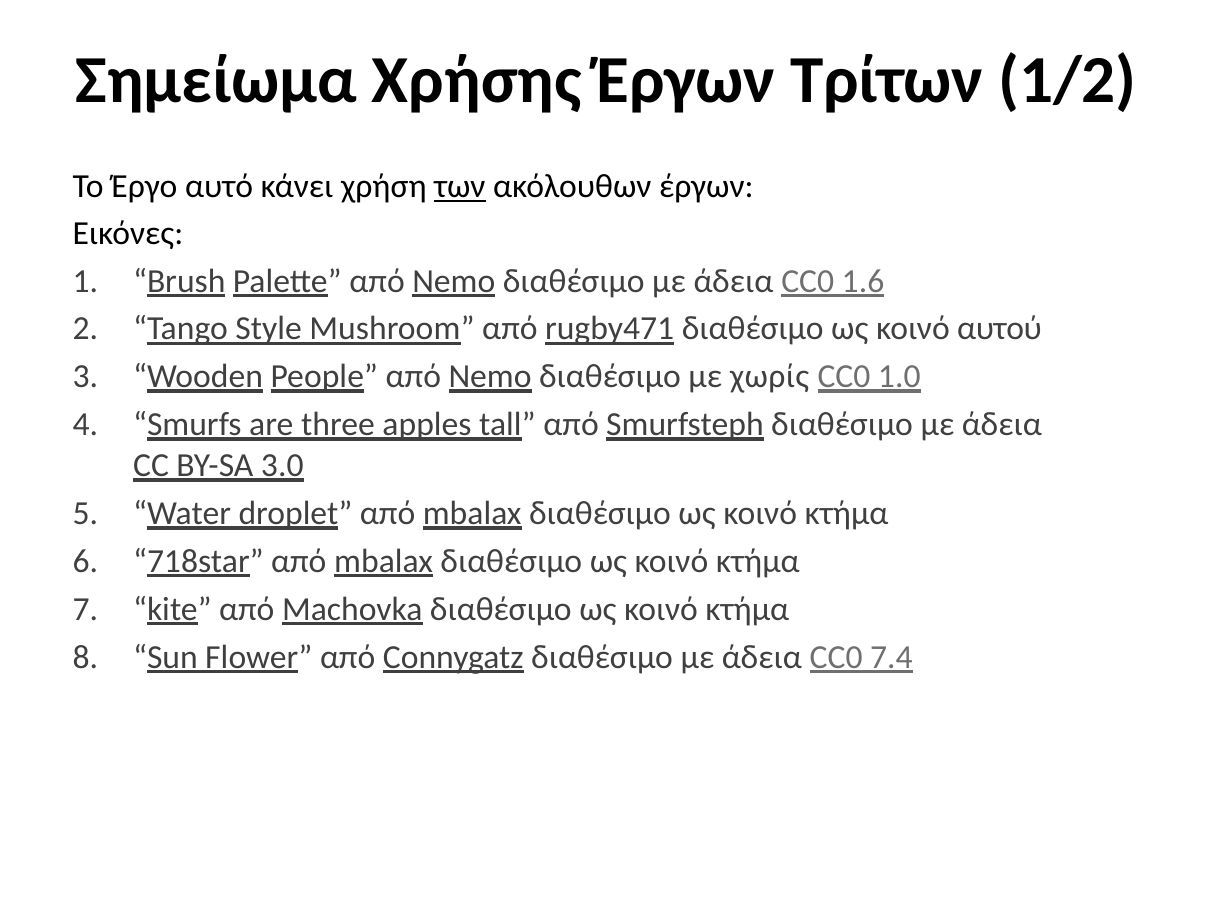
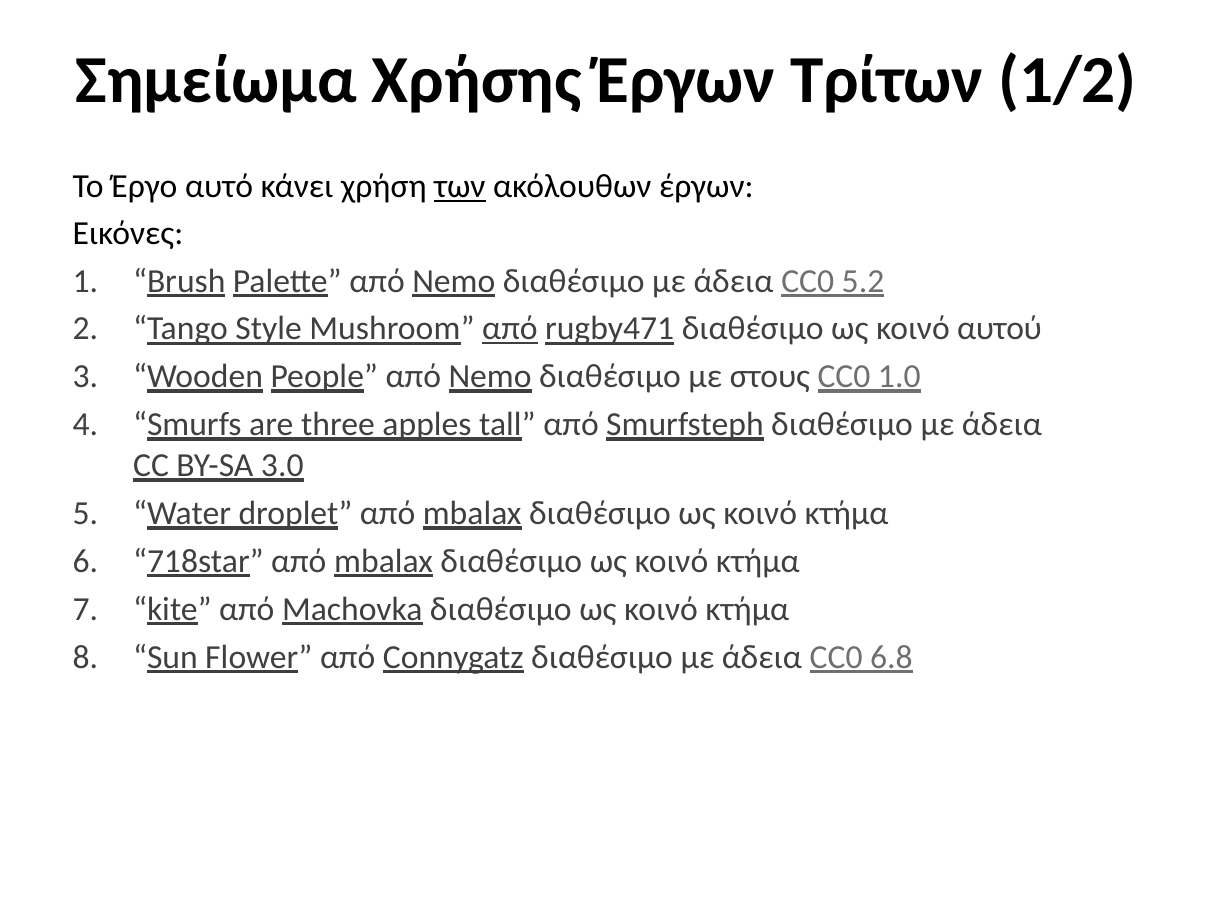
1.6: 1.6 -> 5.2
από at (510, 329) underline: none -> present
χωρίς: χωρίς -> στους
7.4: 7.4 -> 6.8
